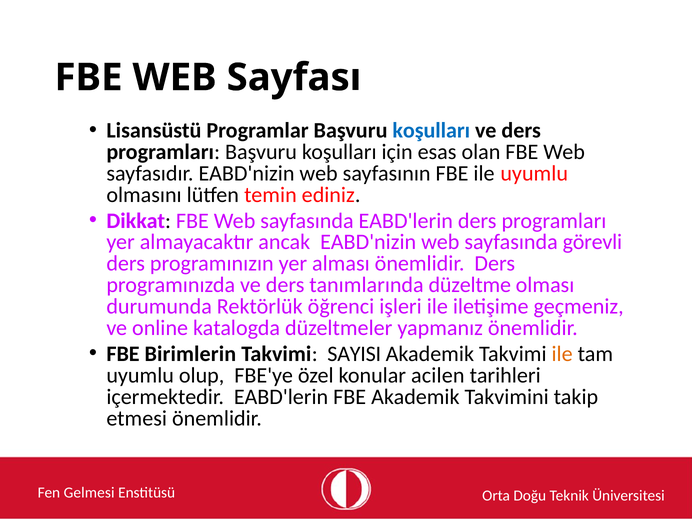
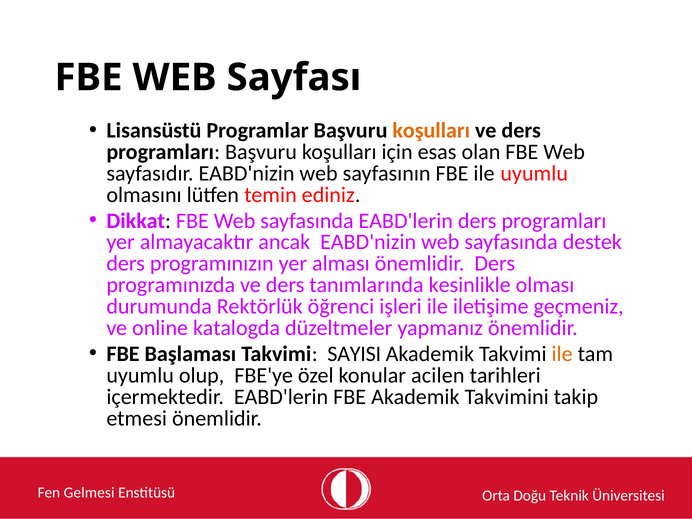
koşulları at (431, 131) colour: blue -> orange
görevli: görevli -> destek
düzeltme: düzeltme -> kesinlikle
Birimlerin: Birimlerin -> Başlaması
